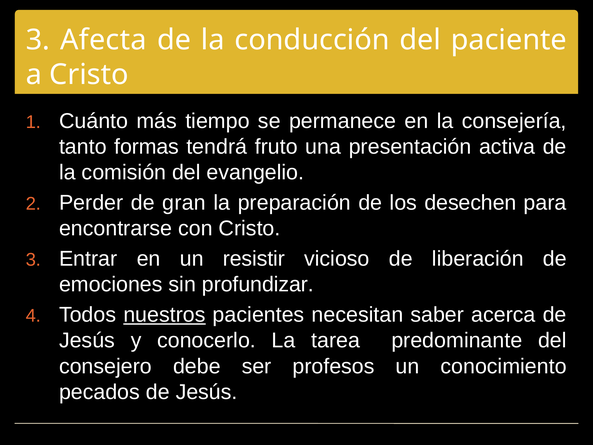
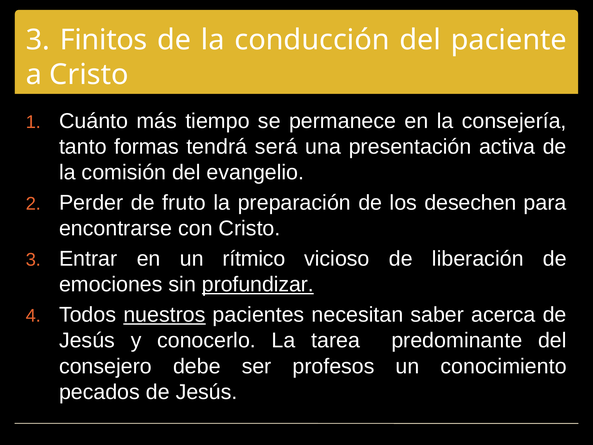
Afecta: Afecta -> Finitos
fruto: fruto -> será
gran: gran -> fruto
resistir: resistir -> rítmico
profundizar underline: none -> present
